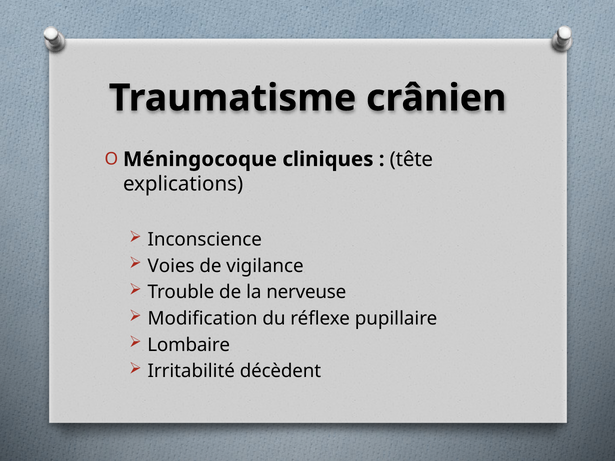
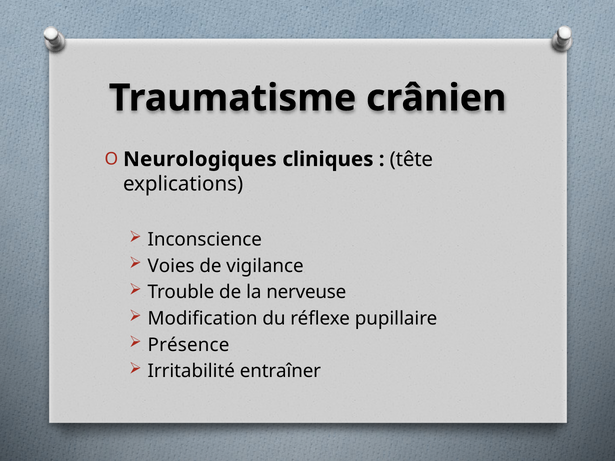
Méningocoque: Méningocoque -> Neurologiques
Lombaire: Lombaire -> Présence
décèdent: décèdent -> entraîner
